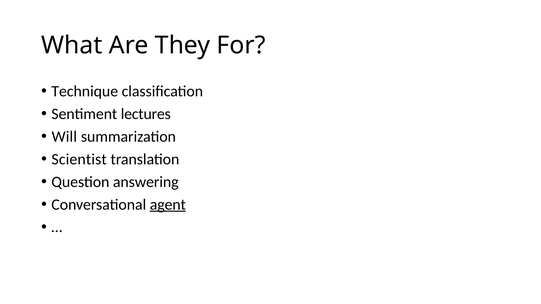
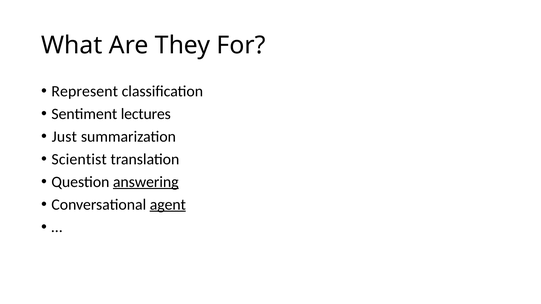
Technique: Technique -> Represent
Will: Will -> Just
answering underline: none -> present
